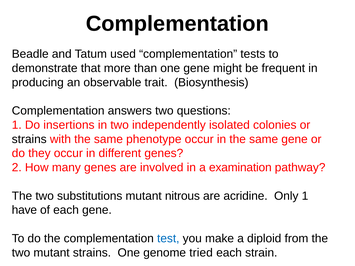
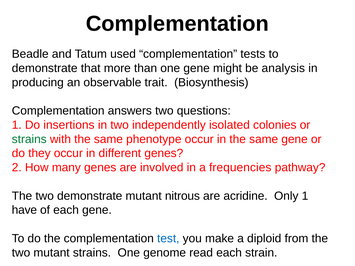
frequent: frequent -> analysis
strains at (29, 139) colour: black -> green
examination: examination -> frequencies
two substitutions: substitutions -> demonstrate
tried: tried -> read
